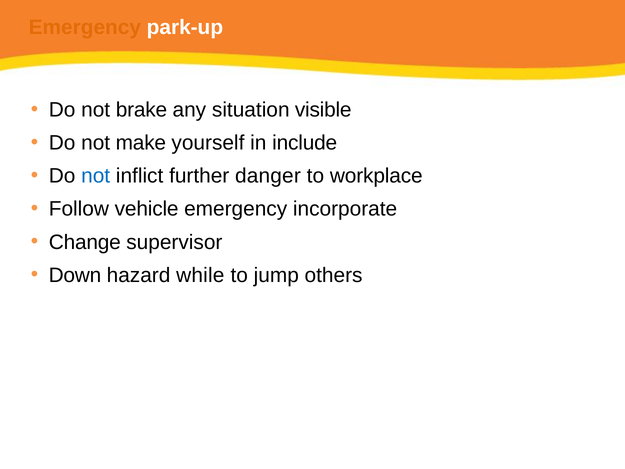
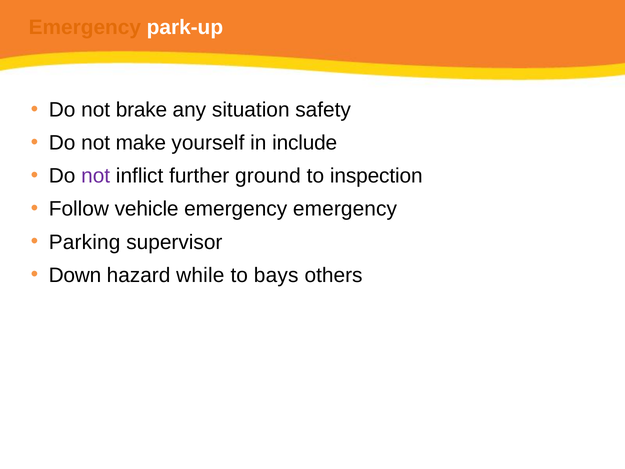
visible: visible -> safety
not at (96, 176) colour: blue -> purple
danger: danger -> ground
workplace: workplace -> inspection
emergency incorporate: incorporate -> emergency
Change: Change -> Parking
jump: jump -> bays
